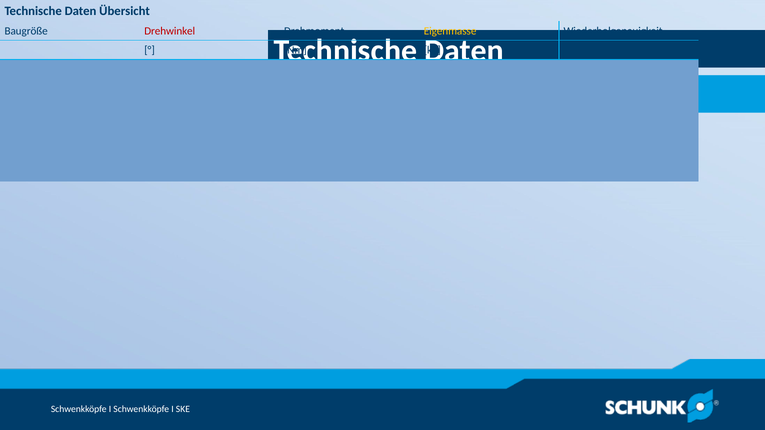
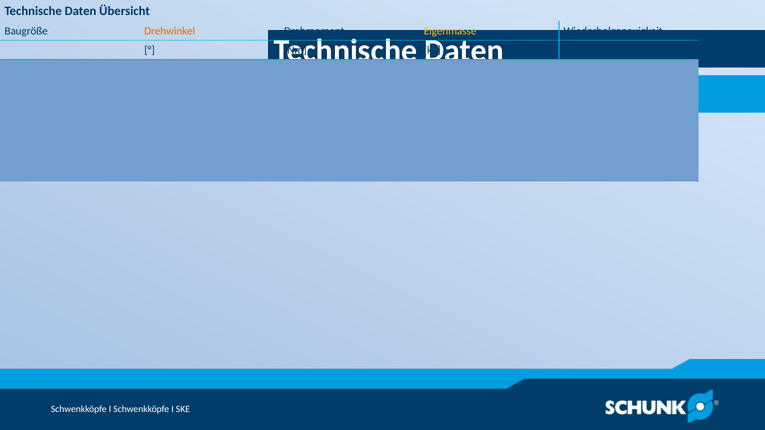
Drehwinkel colour: red -> orange
